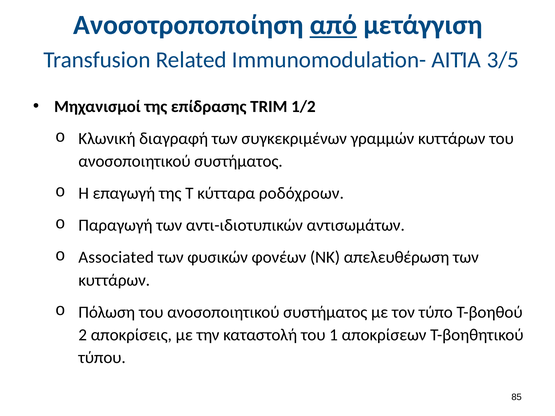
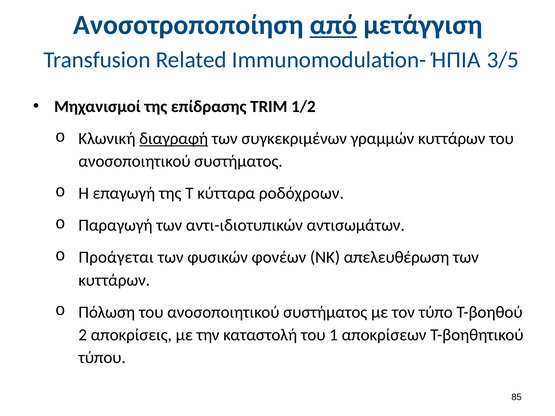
ΑΙΤΊΑ: ΑΙΤΊΑ -> ΉΠΙΑ
διαγραφή underline: none -> present
Associated: Associated -> Προάγεται
